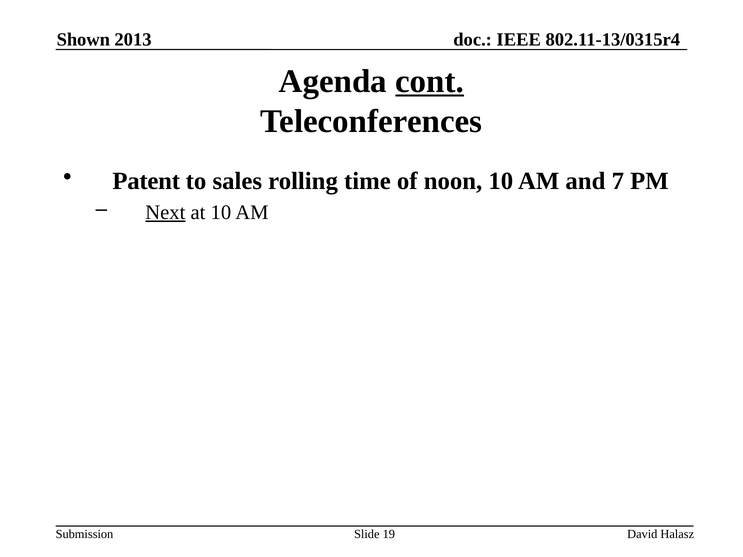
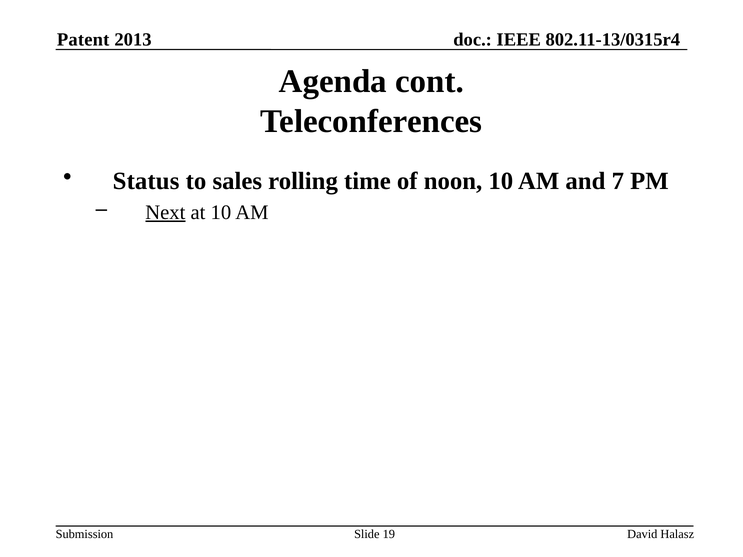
Shown: Shown -> Patent
cont underline: present -> none
Patent: Patent -> Status
